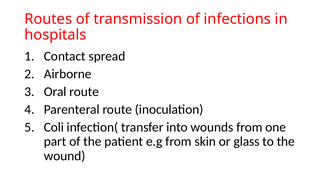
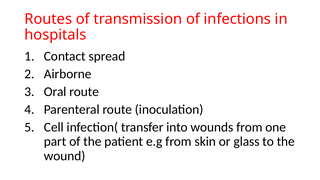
Coli: Coli -> Cell
